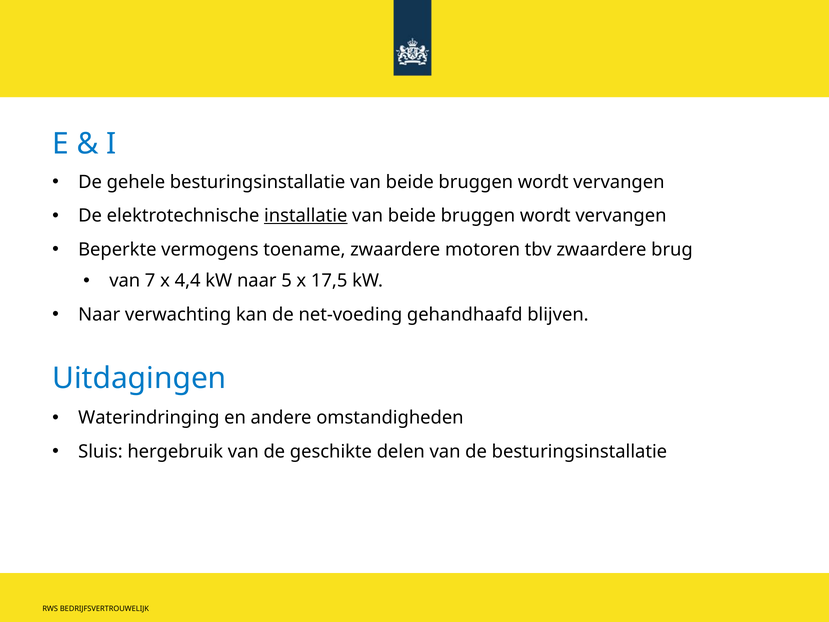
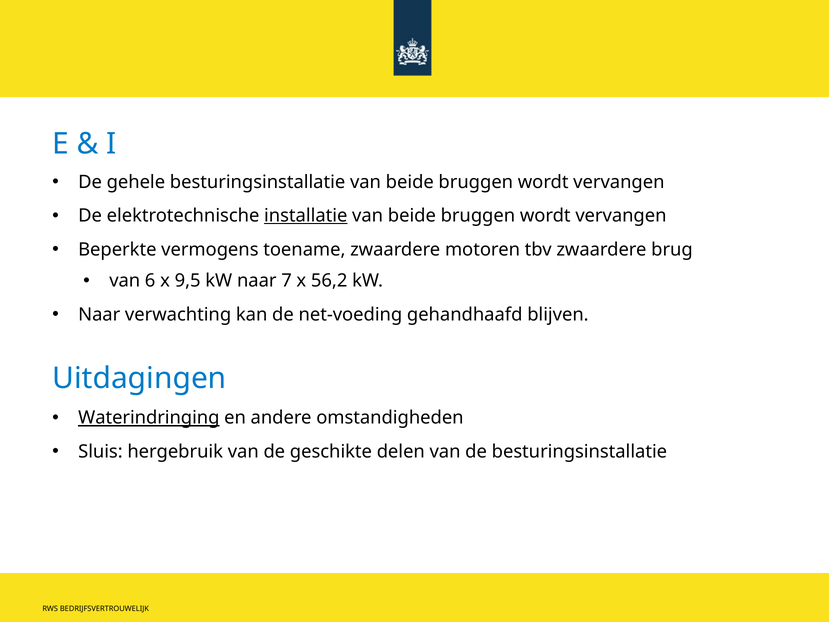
7: 7 -> 6
4,4: 4,4 -> 9,5
5: 5 -> 7
17,5: 17,5 -> 56,2
Waterindringing underline: none -> present
